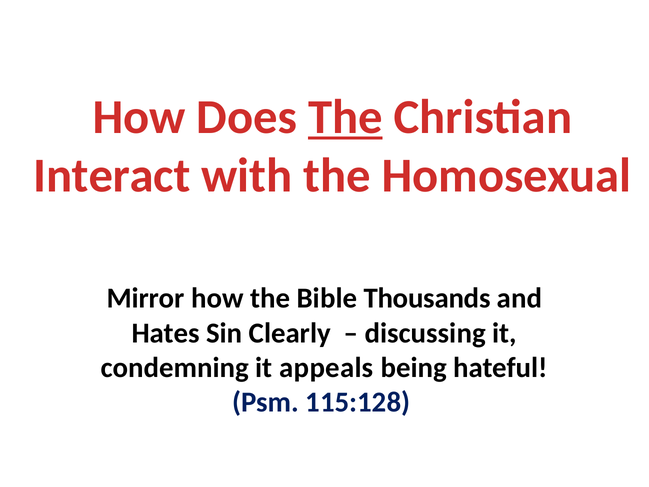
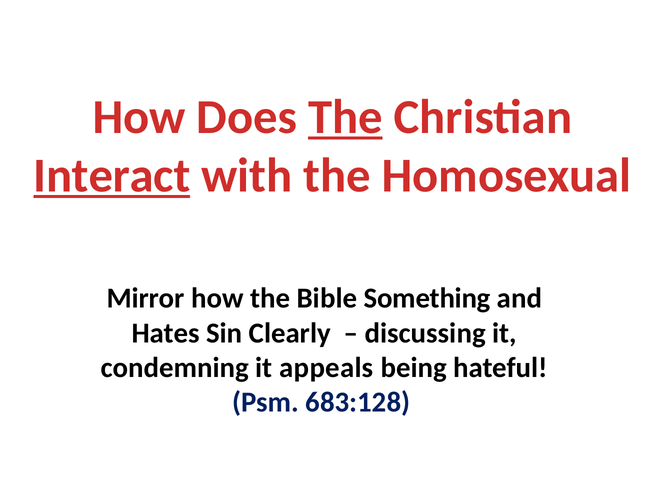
Interact underline: none -> present
Thousands: Thousands -> Something
115:128: 115:128 -> 683:128
